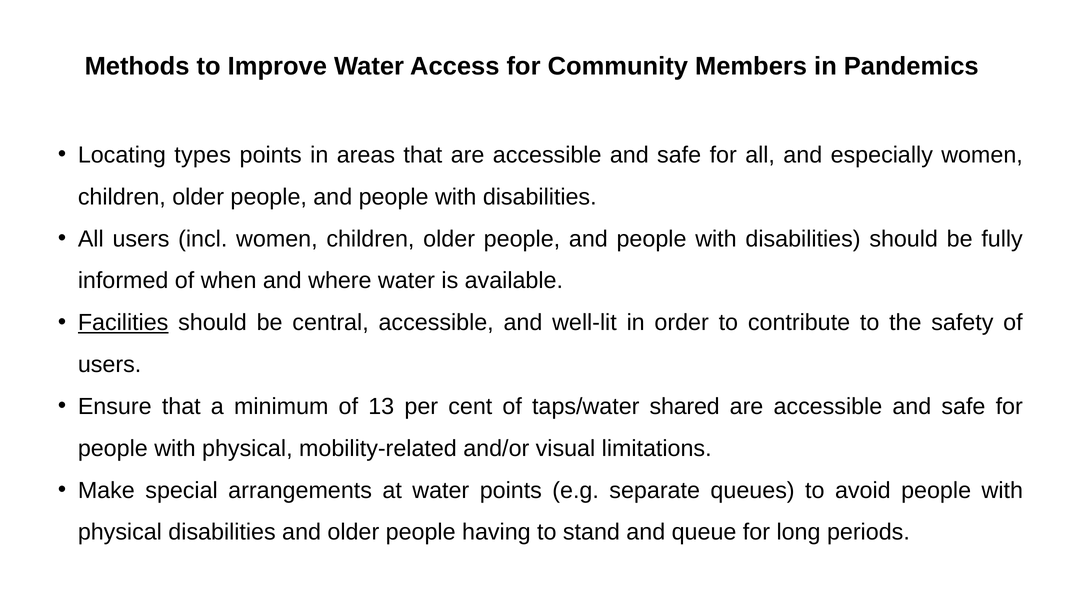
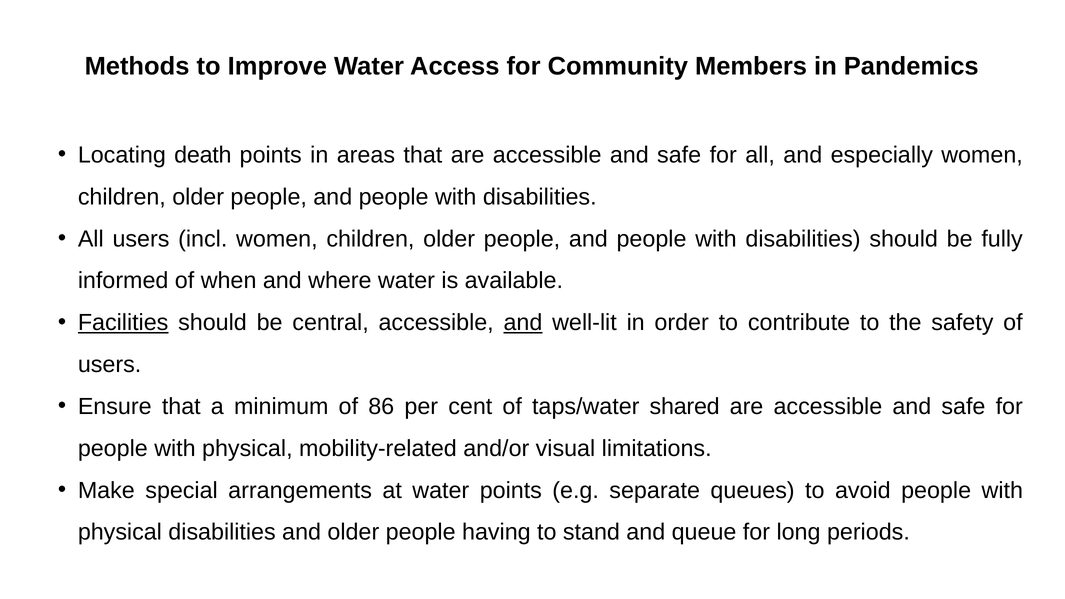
types: types -> death
and at (523, 323) underline: none -> present
13: 13 -> 86
